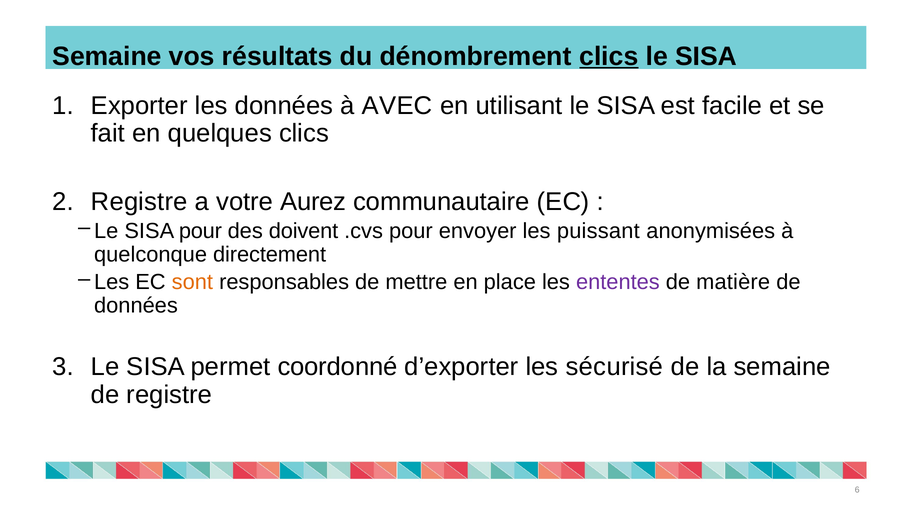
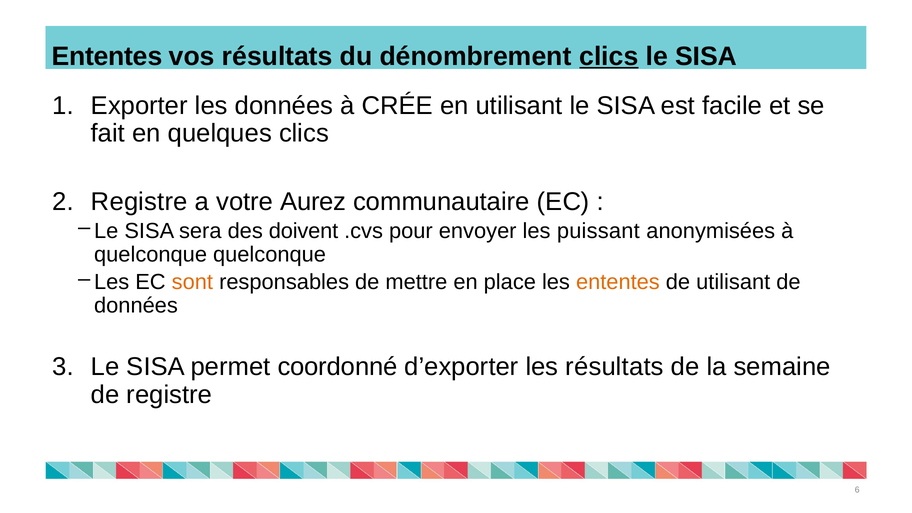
Semaine at (107, 56): Semaine -> Ententes
AVEC: AVEC -> CRÉE
SISA pour: pour -> sera
quelconque directement: directement -> quelconque
ententes at (618, 282) colour: purple -> orange
de matière: matière -> utilisant
les sécurisé: sécurisé -> résultats
